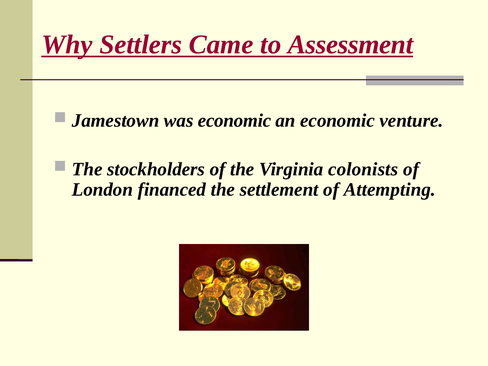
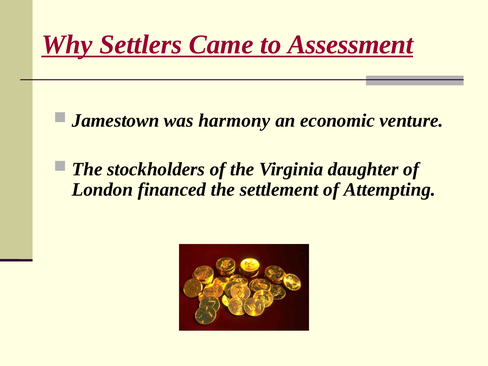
was economic: economic -> harmony
colonists: colonists -> daughter
